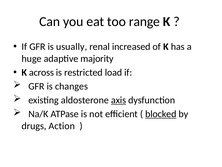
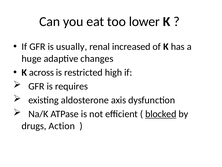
range: range -> lower
majority: majority -> changes
load: load -> high
changes: changes -> requires
axis underline: present -> none
